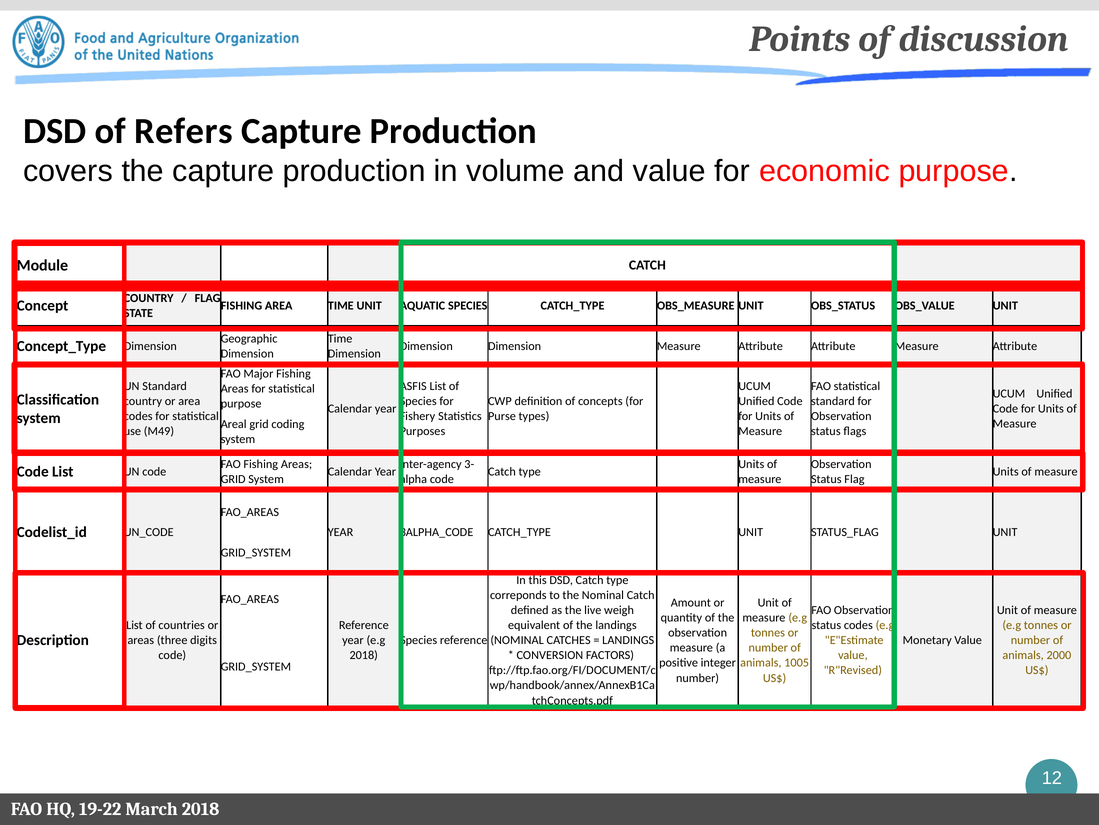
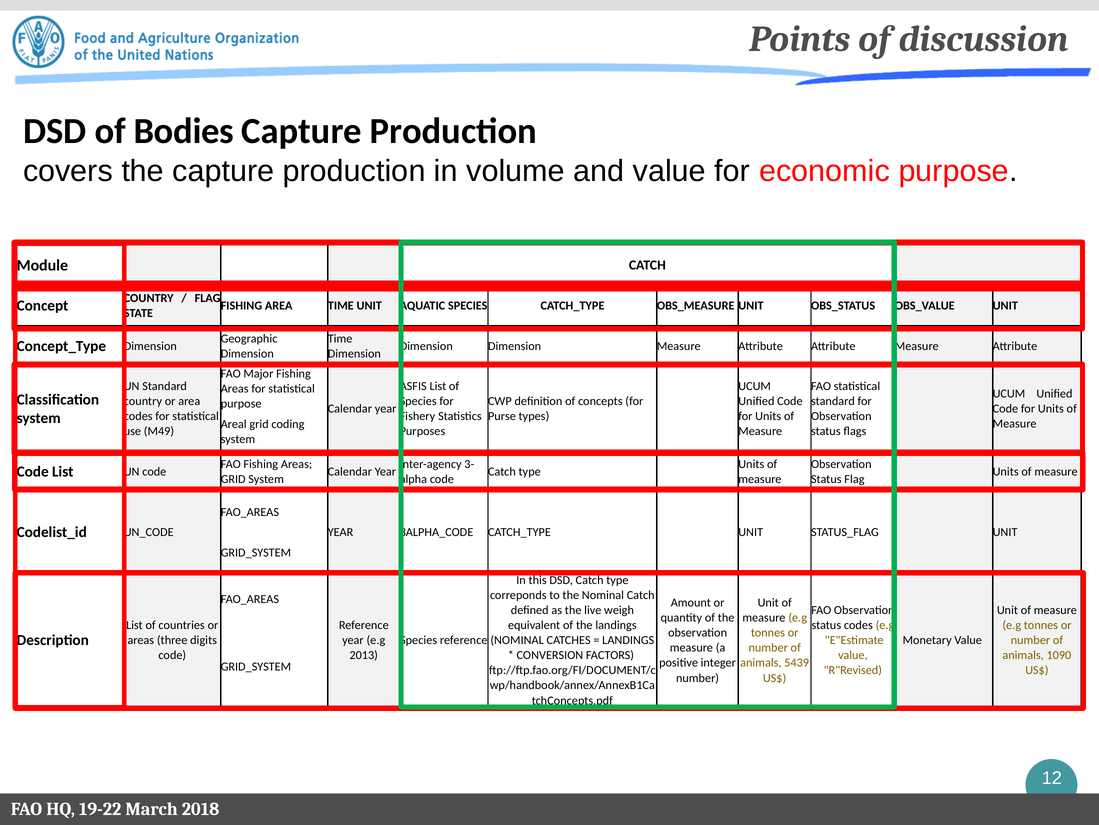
Refers: Refers -> Bodies
2018 at (364, 655): 2018 -> 2013
2000: 2000 -> 1090
1005: 1005 -> 5439
